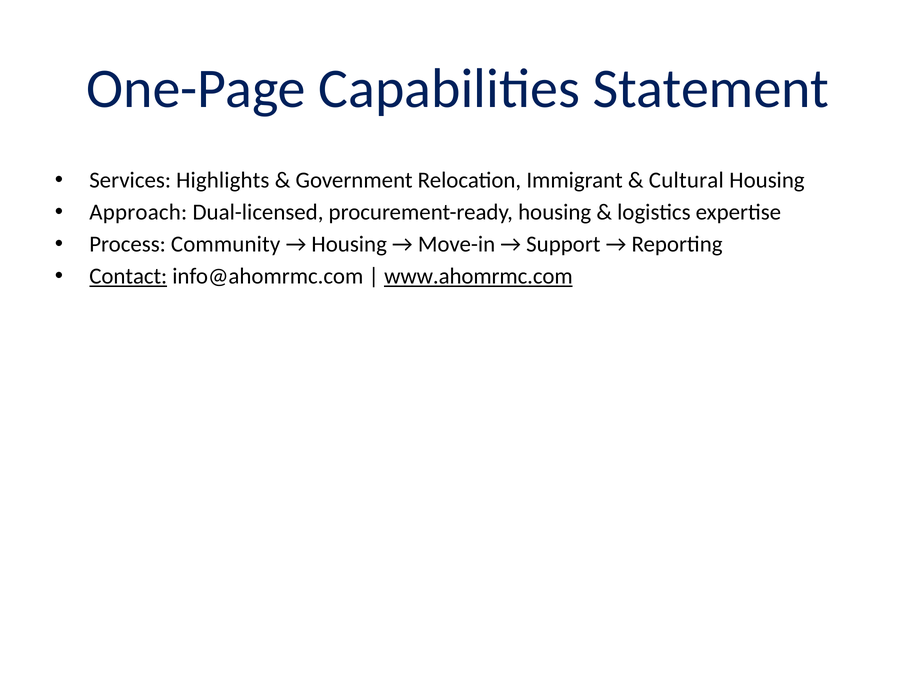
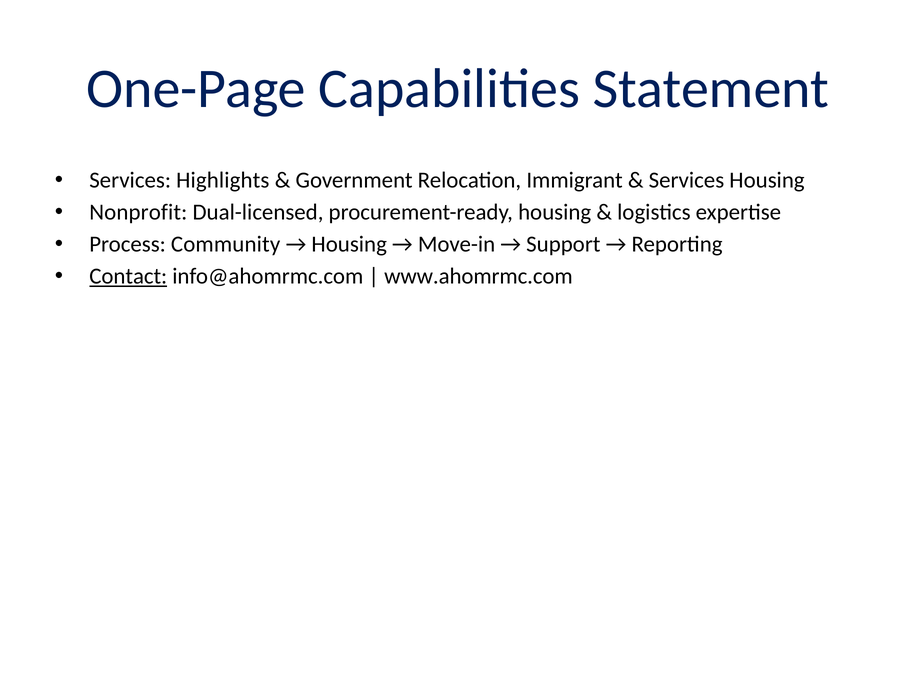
Cultural at (686, 180): Cultural -> Services
Approach: Approach -> Nonprofit
www.ahomrmc.com underline: present -> none
